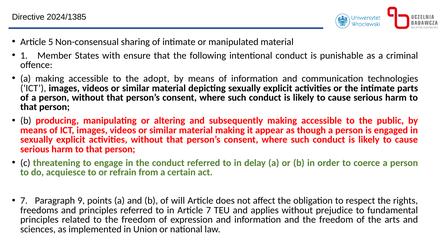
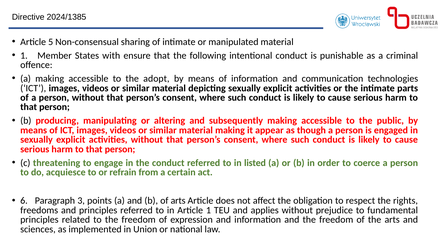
delay: delay -> listed
7 at (24, 201): 7 -> 6
9: 9 -> 3
of will: will -> arts
Article 7: 7 -> 1
